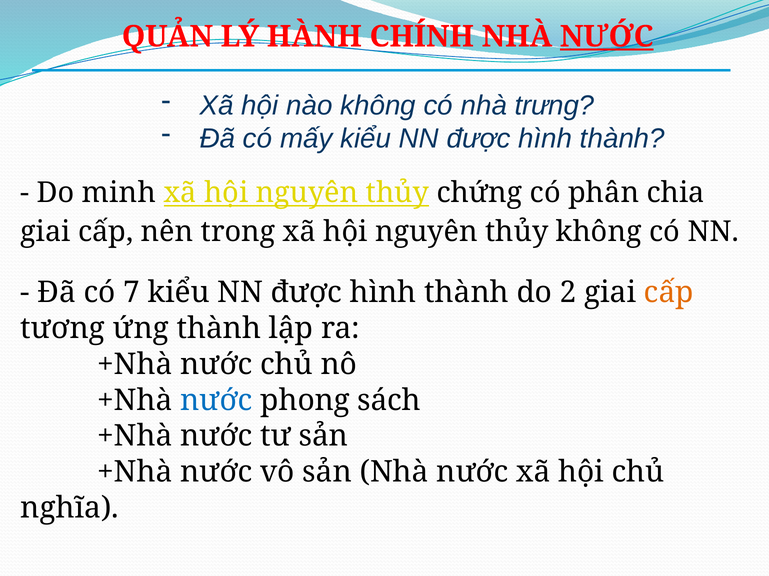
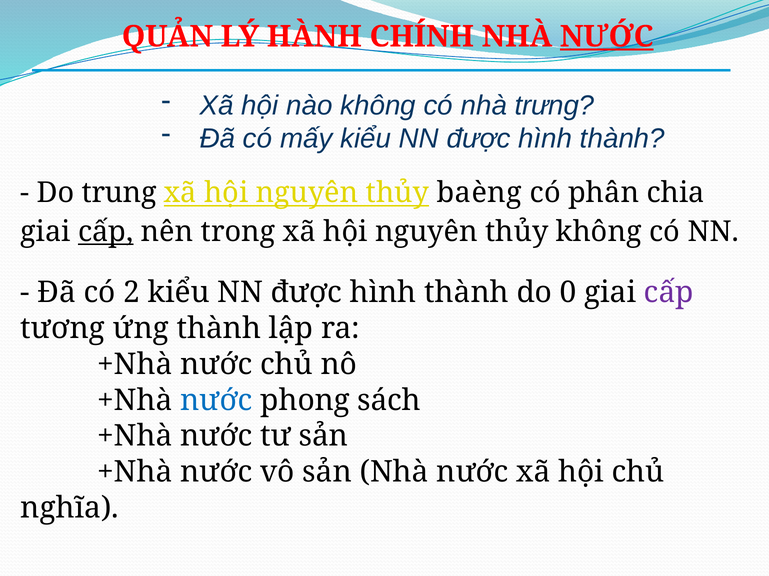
minh: minh -> trung
chứng: chứng -> baèng
cấp at (106, 232) underline: none -> present
7: 7 -> 2
2: 2 -> 0
cấp at (669, 293) colour: orange -> purple
